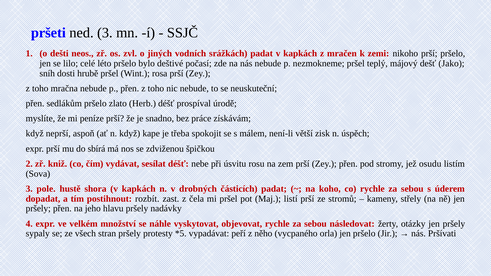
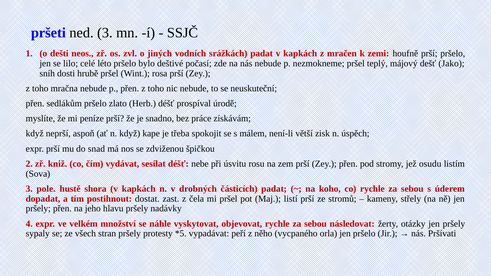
nikoho: nikoho -> houfně
sbírá: sbírá -> snad
rozbít: rozbít -> dostat
